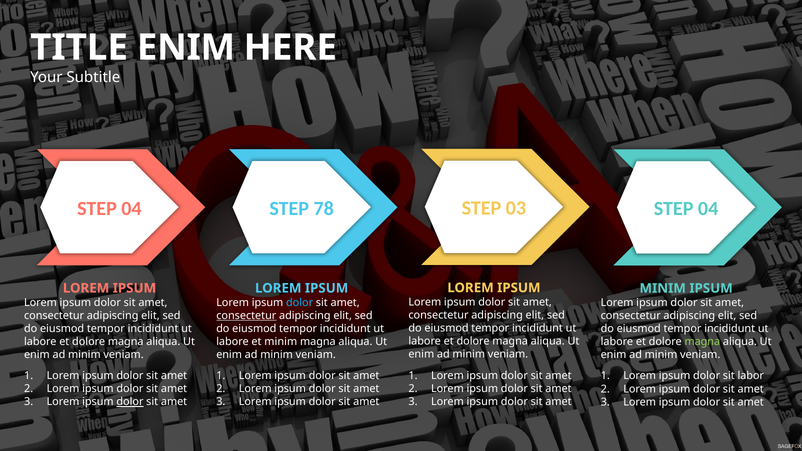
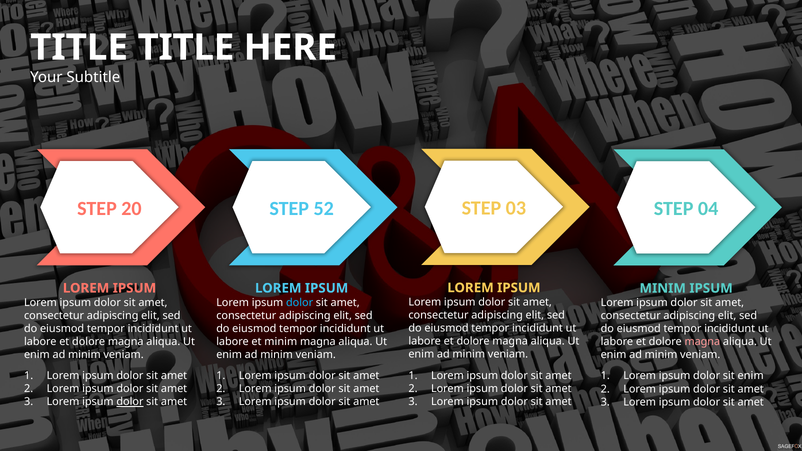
ENIM at (186, 48): ENIM -> TITLE
04 at (131, 209): 04 -> 20
78: 78 -> 52
consectetur at (246, 316) underline: present -> none
magna at (702, 342) colour: light green -> pink
sit labor: labor -> enim
